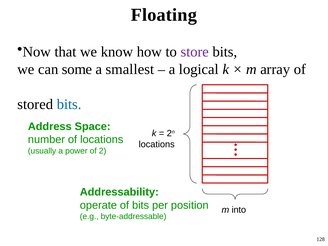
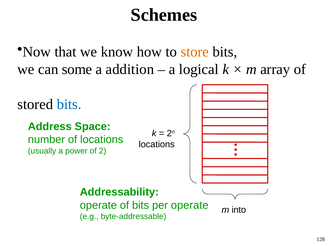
Floating: Floating -> Schemes
store colour: purple -> orange
smallest: smallest -> addition
per position: position -> operate
